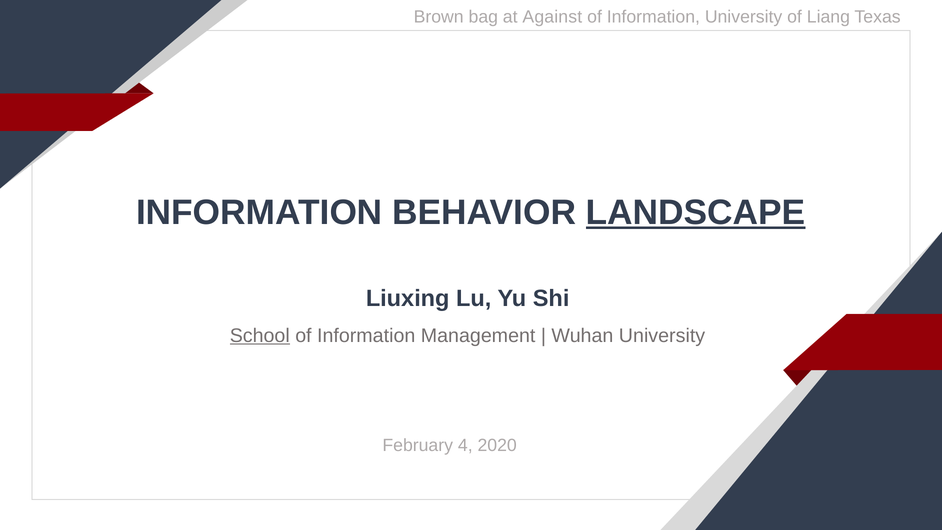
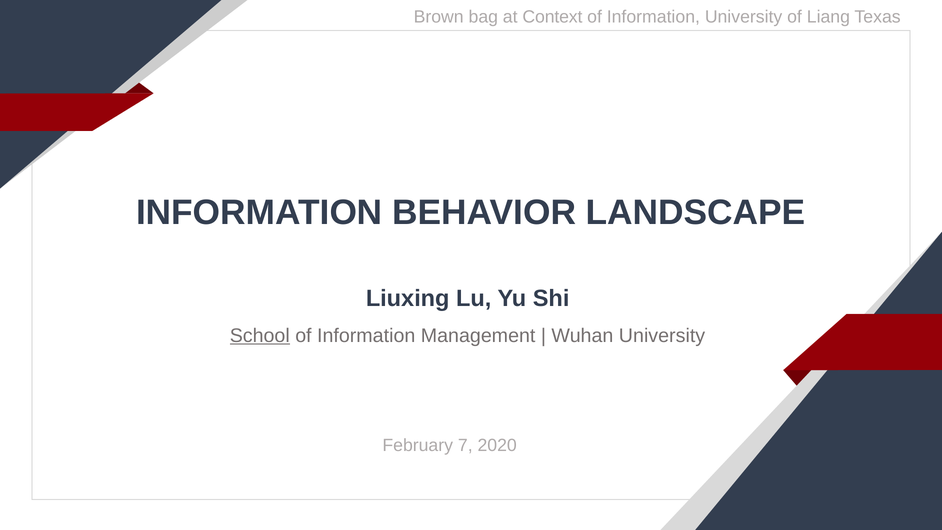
Against: Against -> Context
LANDSCAPE underline: present -> none
4: 4 -> 7
